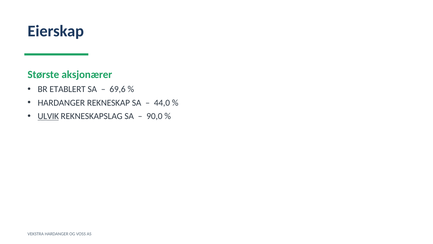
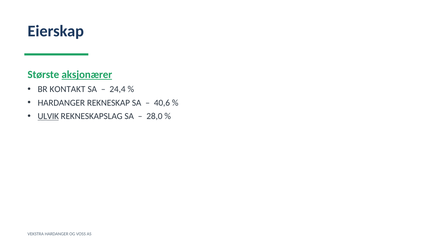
aksjonærer underline: none -> present
ETABLERT: ETABLERT -> KONTAKT
69,6: 69,6 -> 24,4
44,0: 44,0 -> 40,6
90,0: 90,0 -> 28,0
